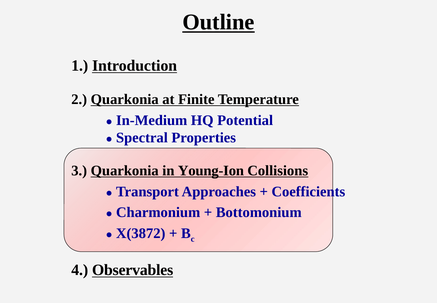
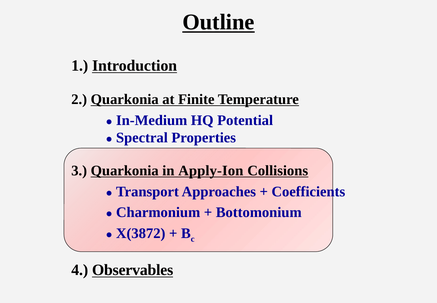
Young-Ion: Young-Ion -> Apply-Ion
